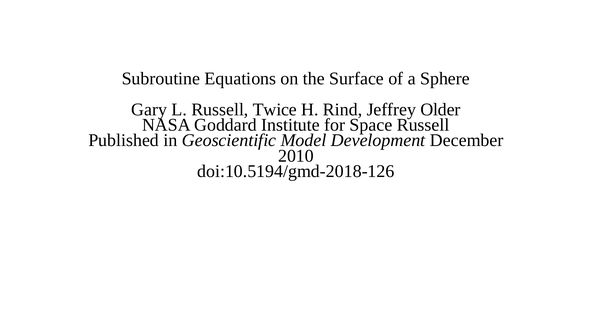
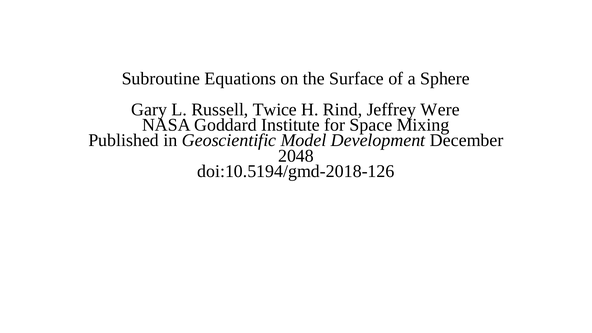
Older: Older -> Were
Space Russell: Russell -> Mixing
2010: 2010 -> 2048
